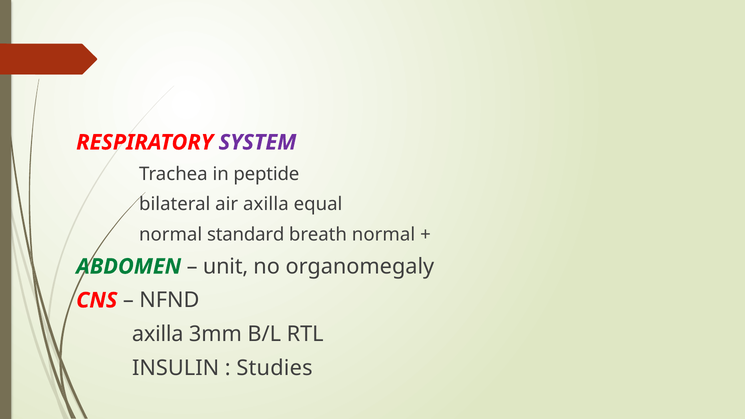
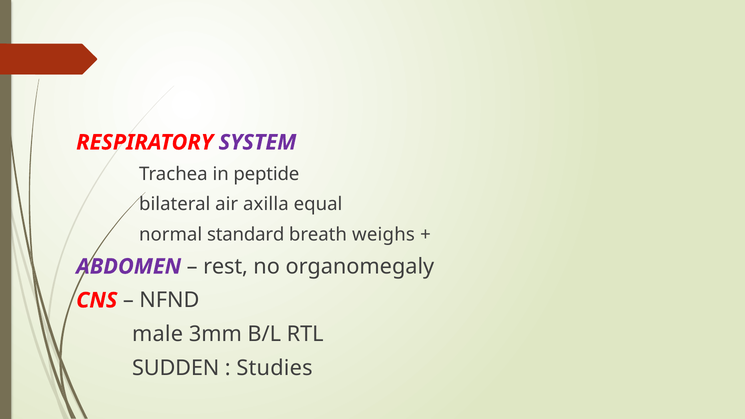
breath normal: normal -> weighs
ABDOMEN colour: green -> purple
unit: unit -> rest
axilla at (158, 334): axilla -> male
INSULIN: INSULIN -> SUDDEN
